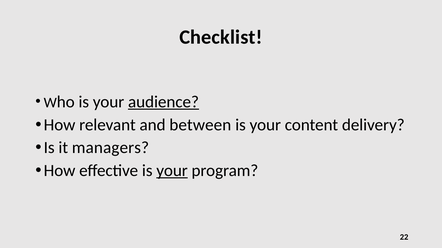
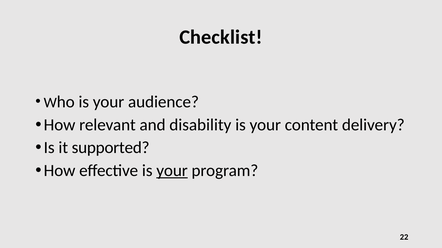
audience underline: present -> none
between: between -> disability
managers: managers -> supported
